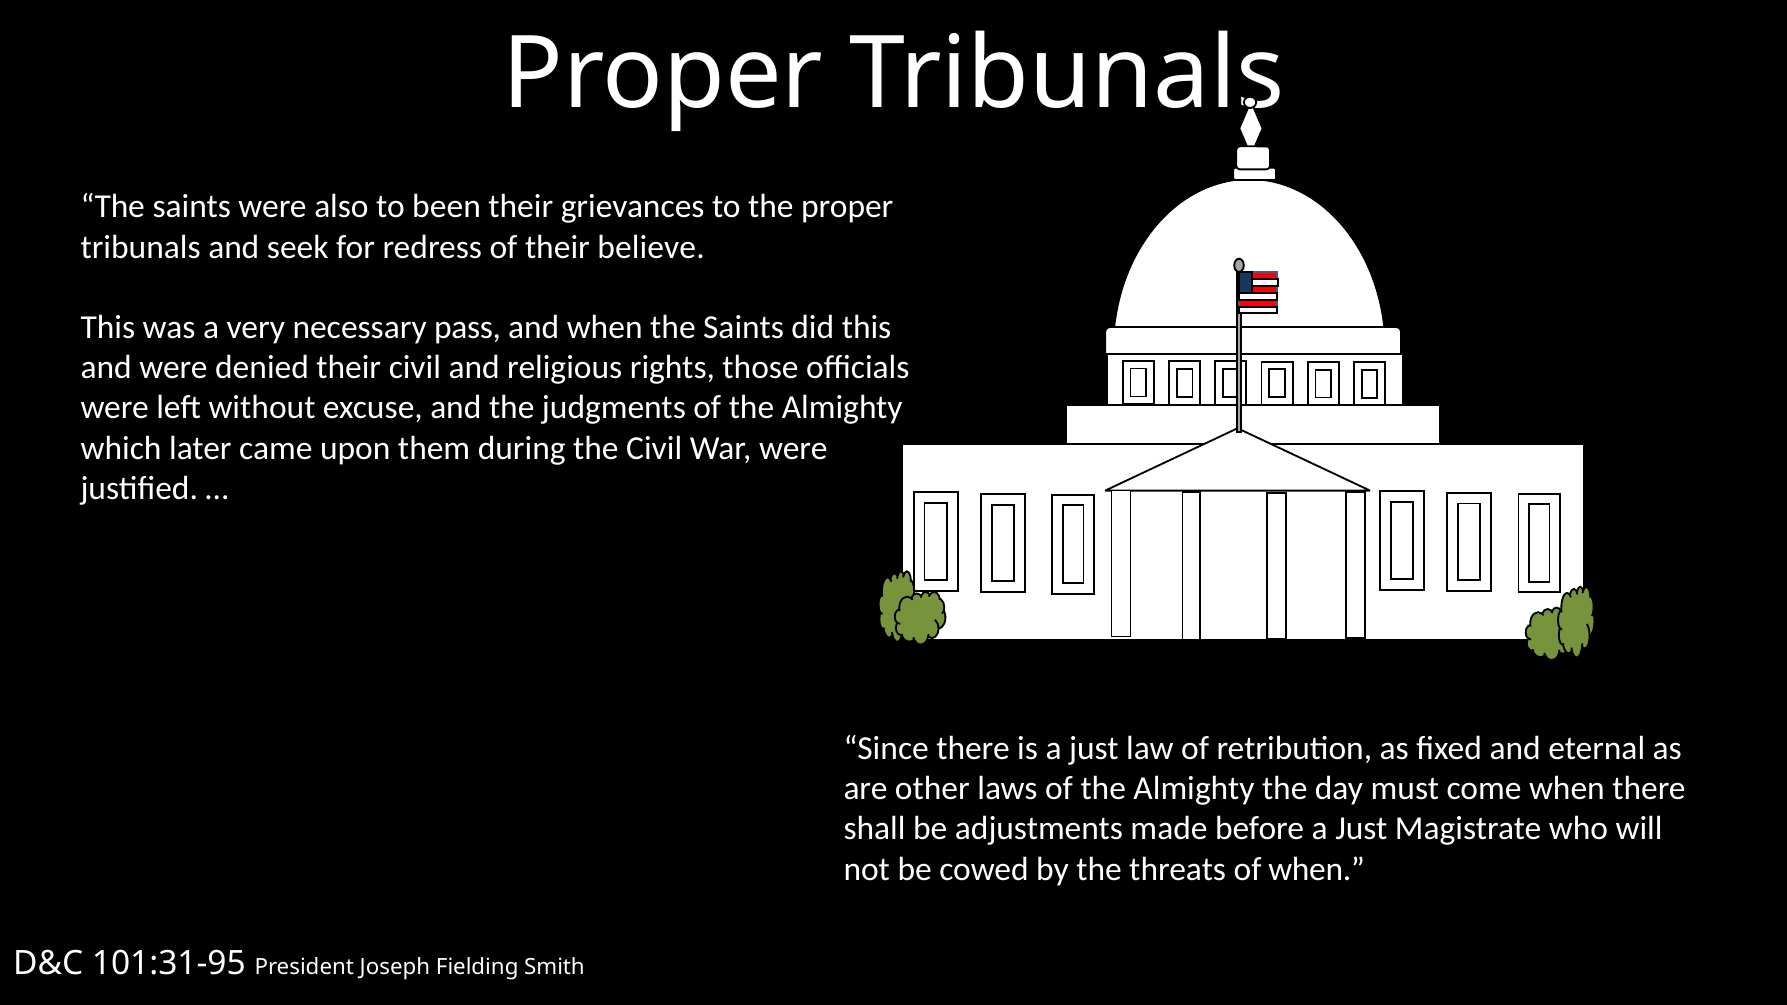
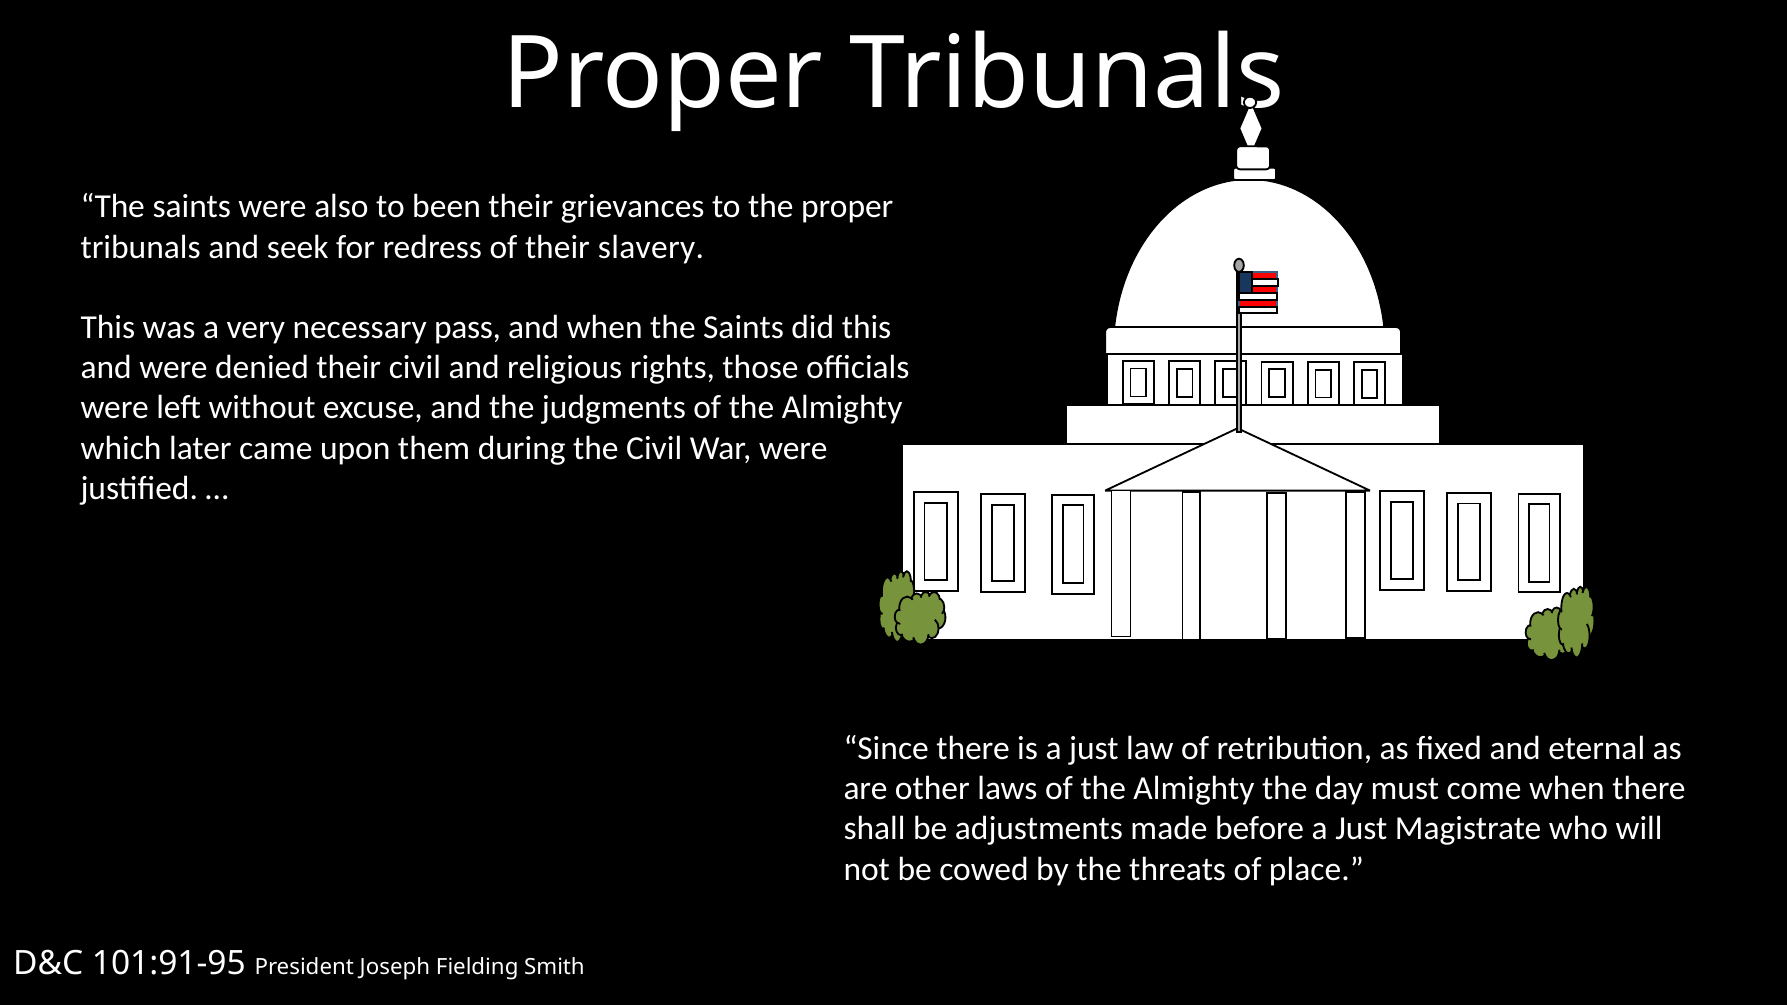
believe: believe -> slavery
of when: when -> place
101:31-95: 101:31-95 -> 101:91-95
